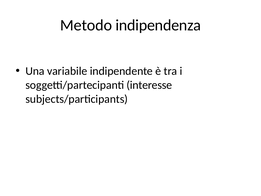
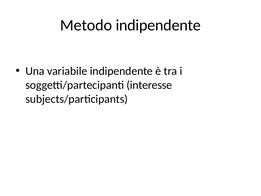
Metodo indipendenza: indipendenza -> indipendente
